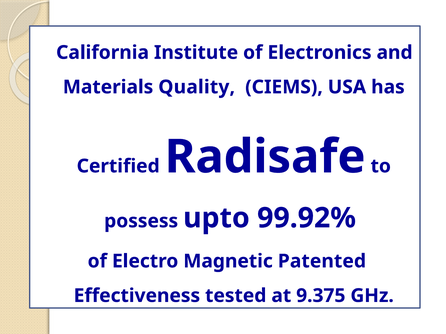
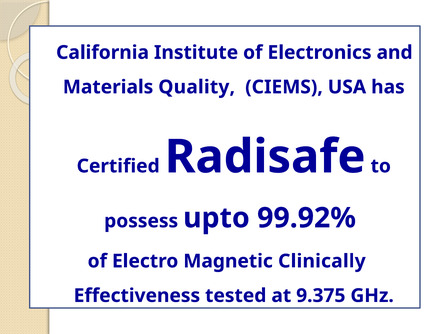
Patented: Patented -> Clinically
